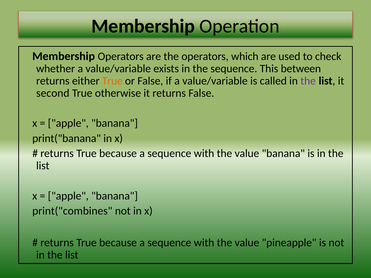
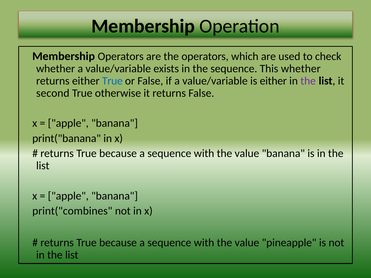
This between: between -> whether
True at (112, 81) colour: orange -> blue
is called: called -> either
